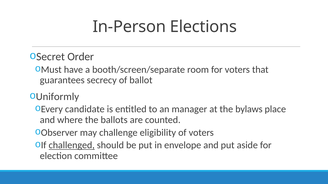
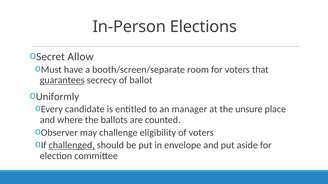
Order: Order -> Allow
guarantees underline: none -> present
bylaws: bylaws -> unsure
